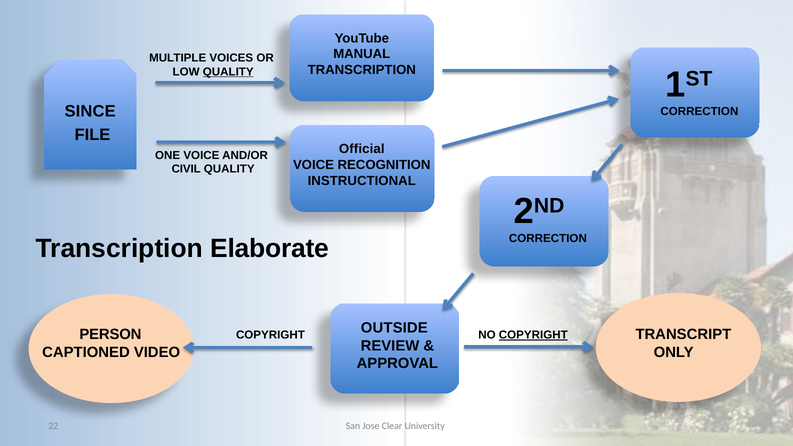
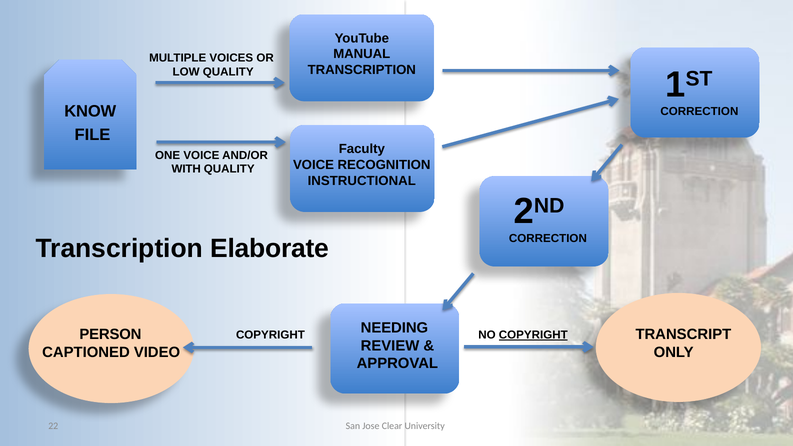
QUALITY at (228, 72) underline: present -> none
SINCE: SINCE -> KNOW
Official: Official -> Faculty
CIVIL: CIVIL -> WITH
OUTSIDE: OUTSIDE -> NEEDING
